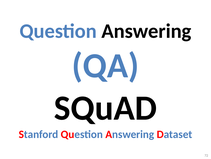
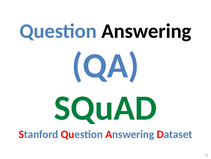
SQuAD colour: black -> green
